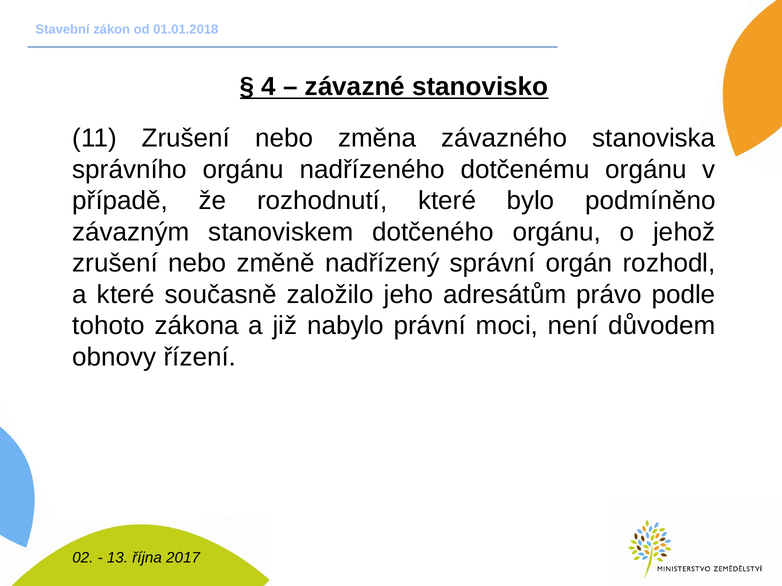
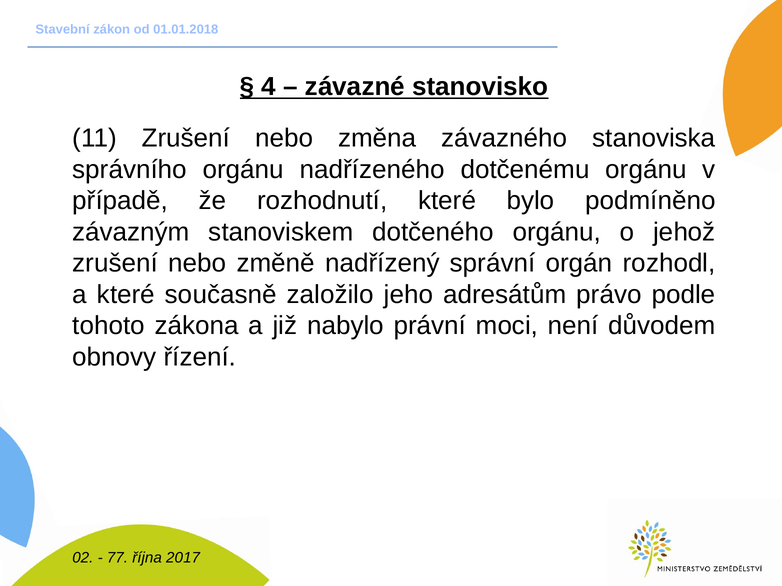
13: 13 -> 77
